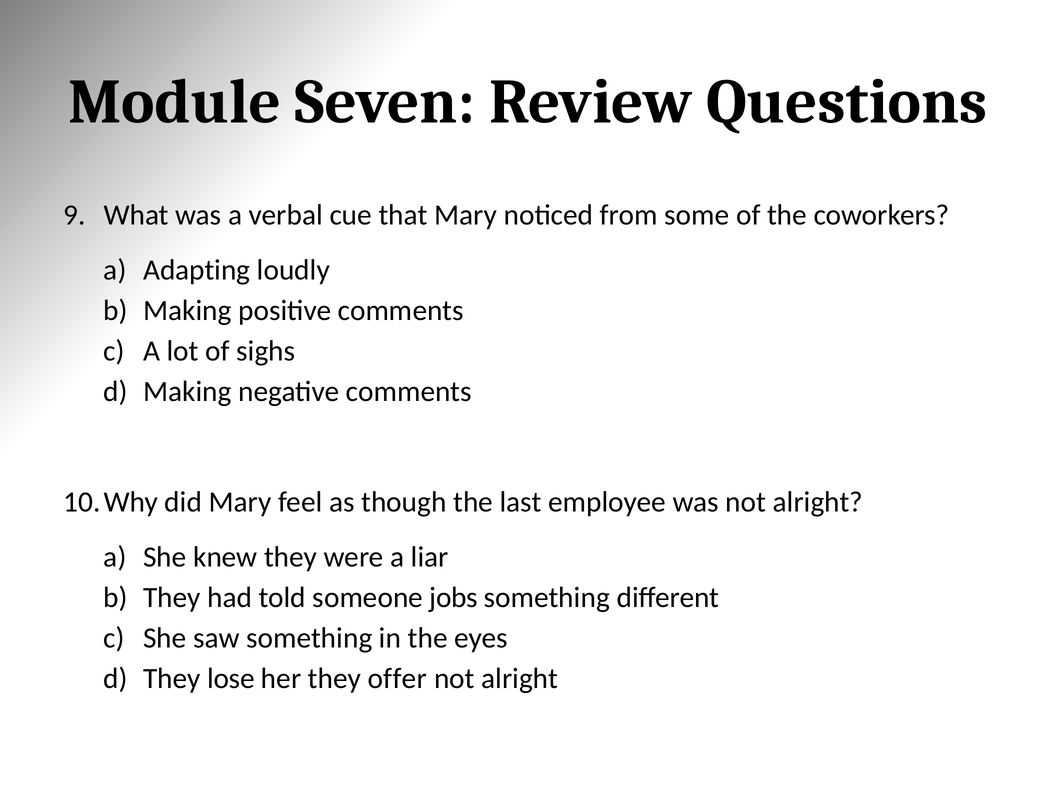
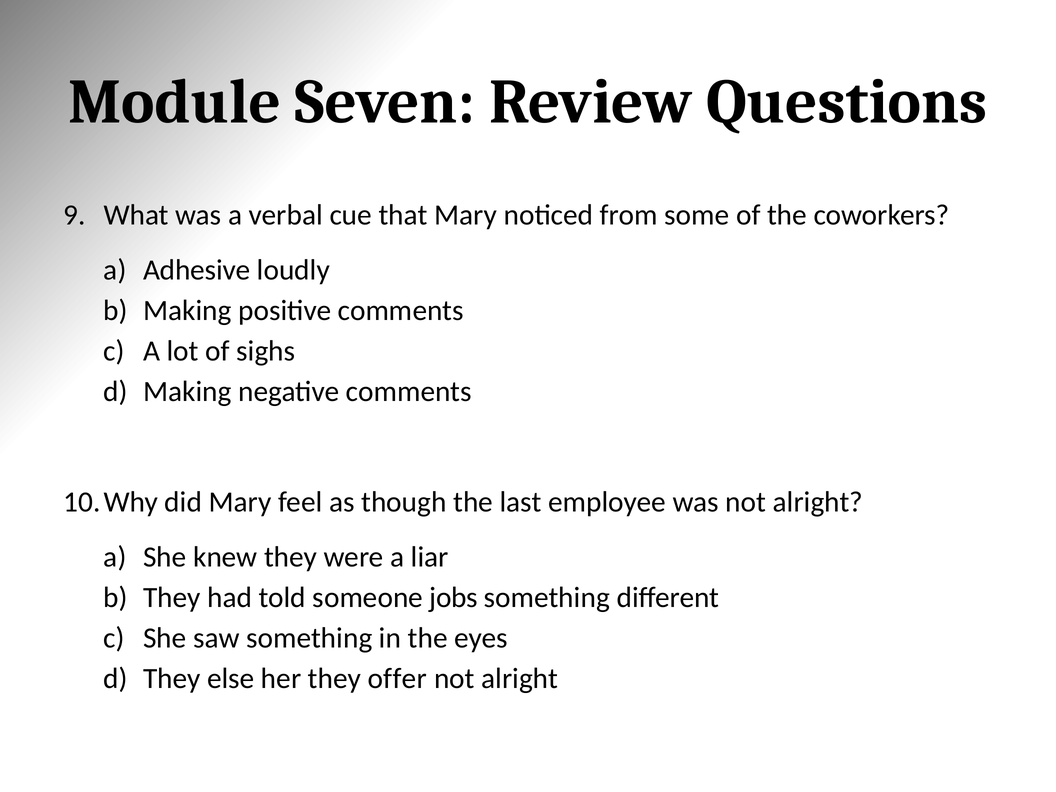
Adapting: Adapting -> Adhesive
lose: lose -> else
